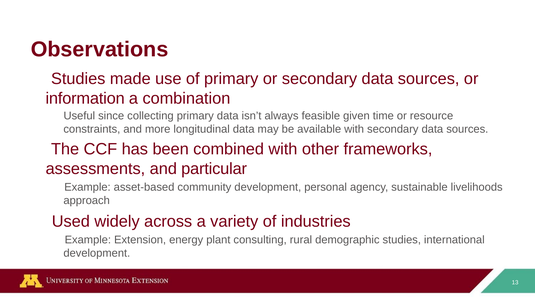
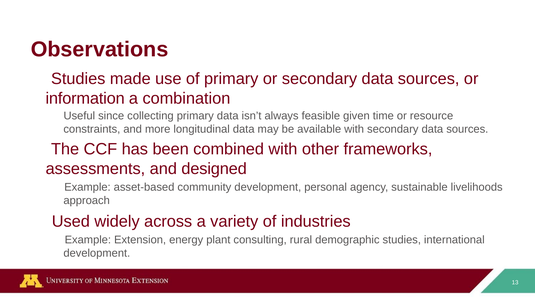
particular: particular -> designed
